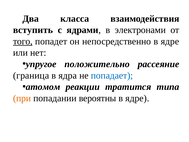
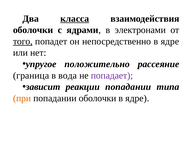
класса underline: none -> present
вступить at (33, 30): вступить -> оболочки
ядра: ядра -> вода
попадает colour: blue -> purple
атомом: атомом -> зависит
реакции тратится: тратится -> попадании
попадании вероятны: вероятны -> оболочки
